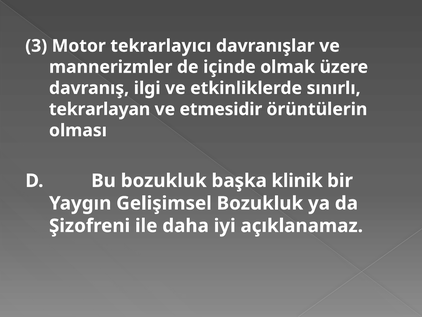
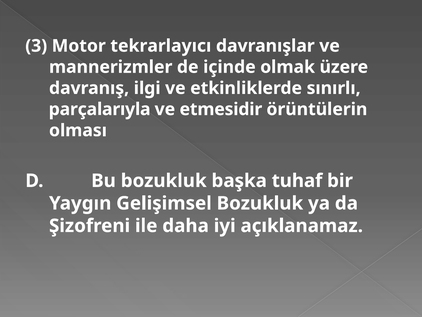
tekrarlayan: tekrarlayan -> parçalarıyla
klinik: klinik -> tuhaf
